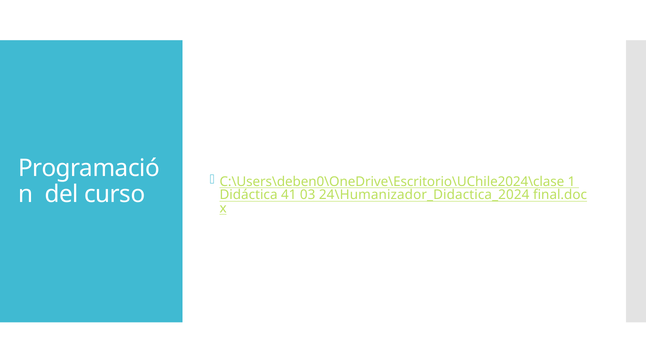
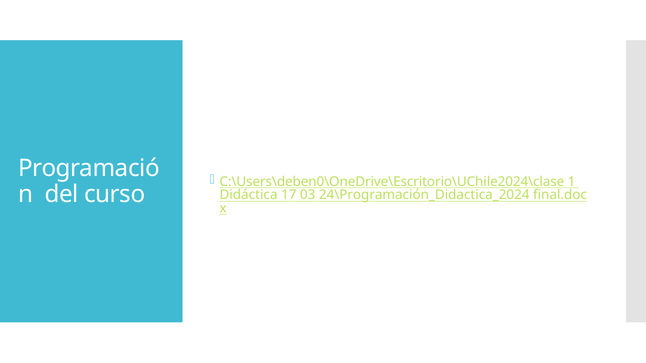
41: 41 -> 17
24\Humanizador_Didactica_2024: 24\Humanizador_Didactica_2024 -> 24\Programación_Didactica_2024
